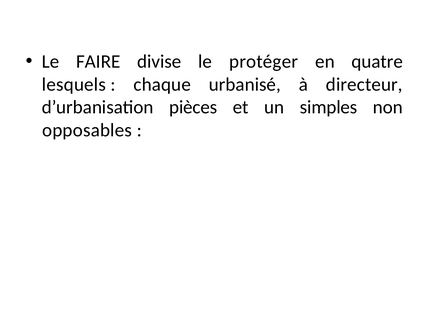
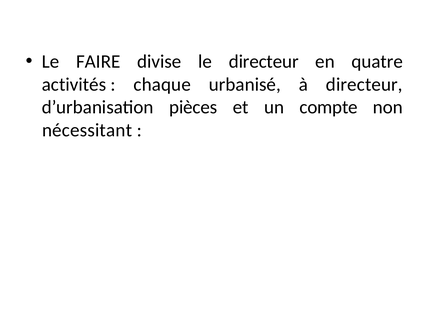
le protéger: protéger -> directeur
lesquels: lesquels -> activités
simples: simples -> compte
opposables: opposables -> nécessitant
